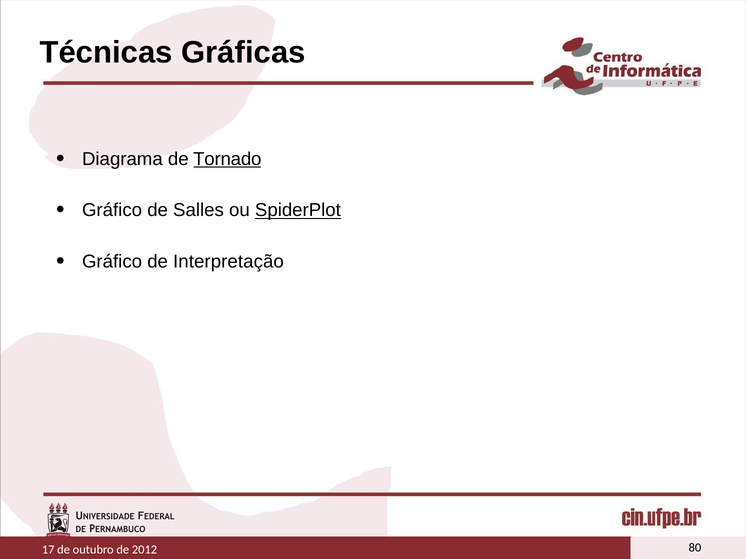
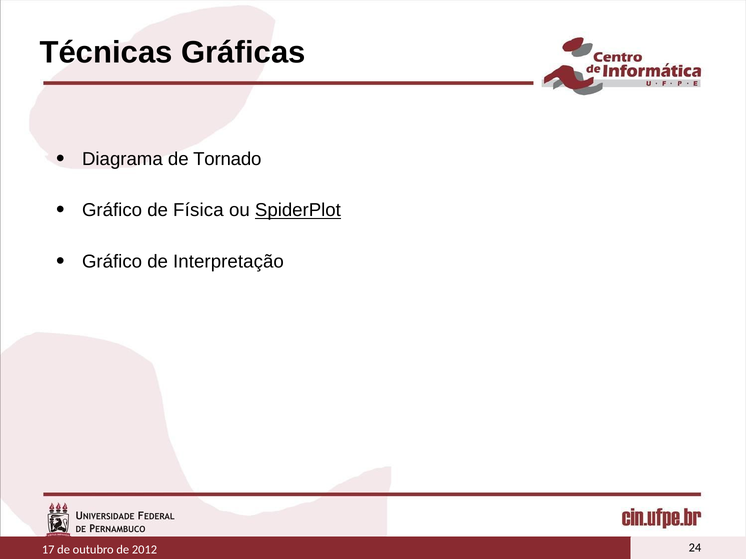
Tornado underline: present -> none
Salles: Salles -> Física
80: 80 -> 24
